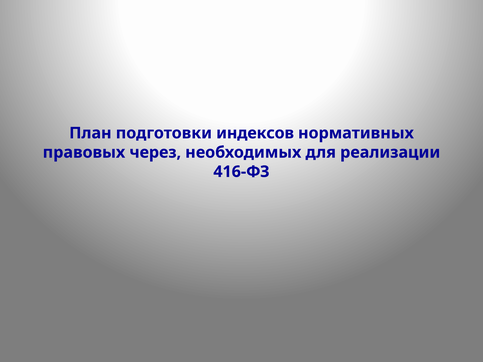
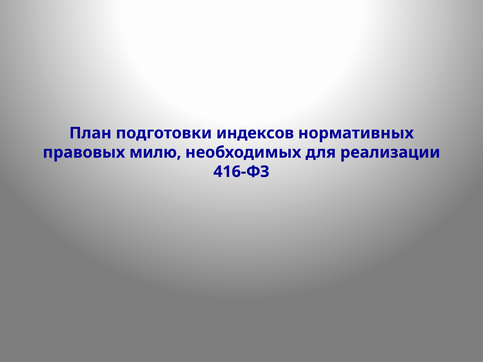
через: через -> милю
